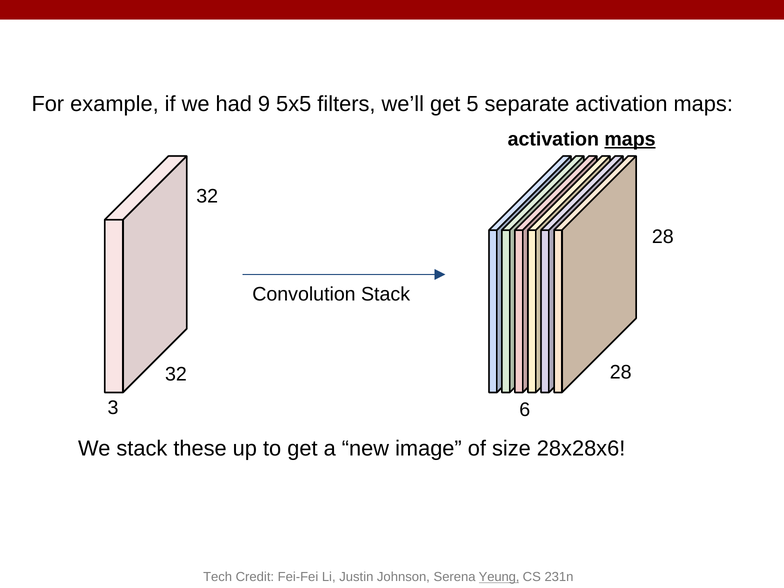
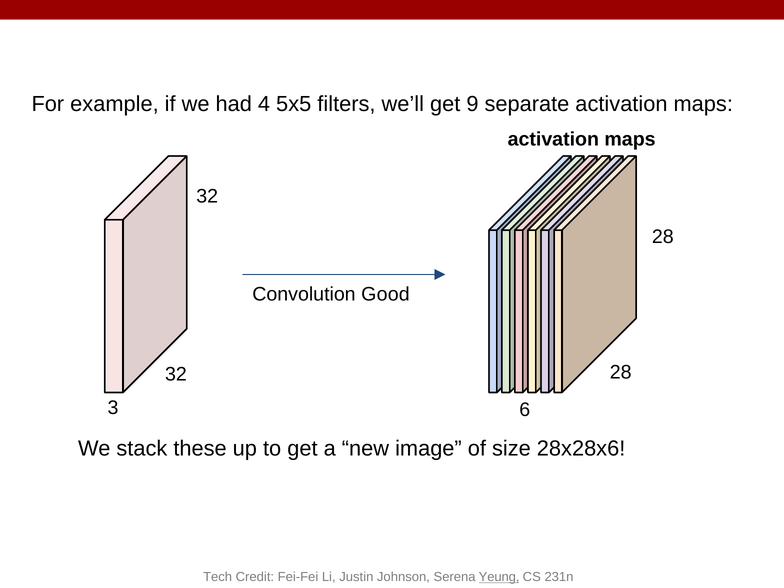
9: 9 -> 4
5: 5 -> 9
maps at (630, 139) underline: present -> none
Convolution Stack: Stack -> Good
